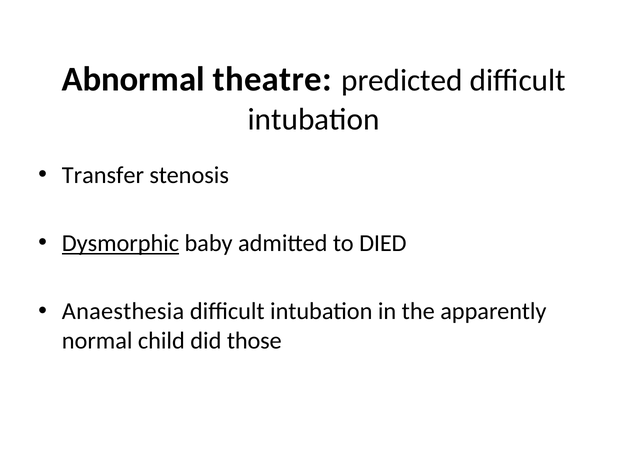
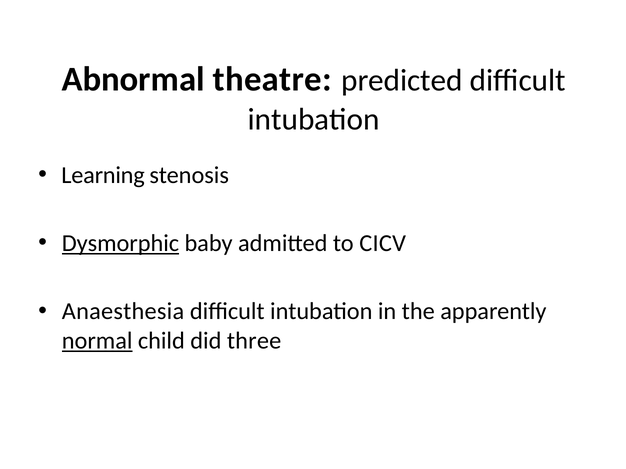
Transfer: Transfer -> Learning
DIED: DIED -> CICV
normal underline: none -> present
those: those -> three
